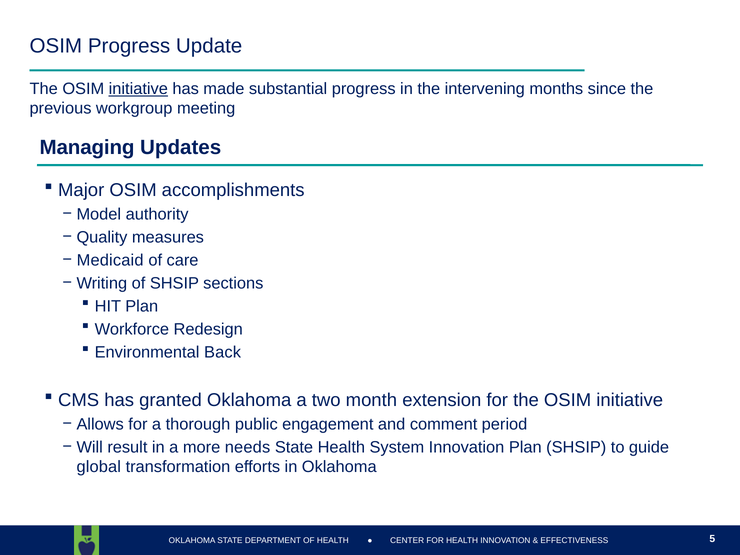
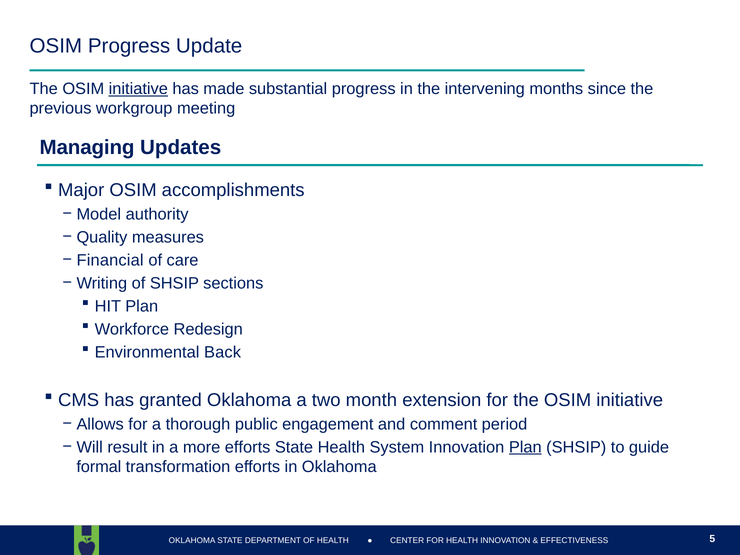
Medicaid: Medicaid -> Financial
more needs: needs -> efforts
Plan at (525, 447) underline: none -> present
global: global -> formal
